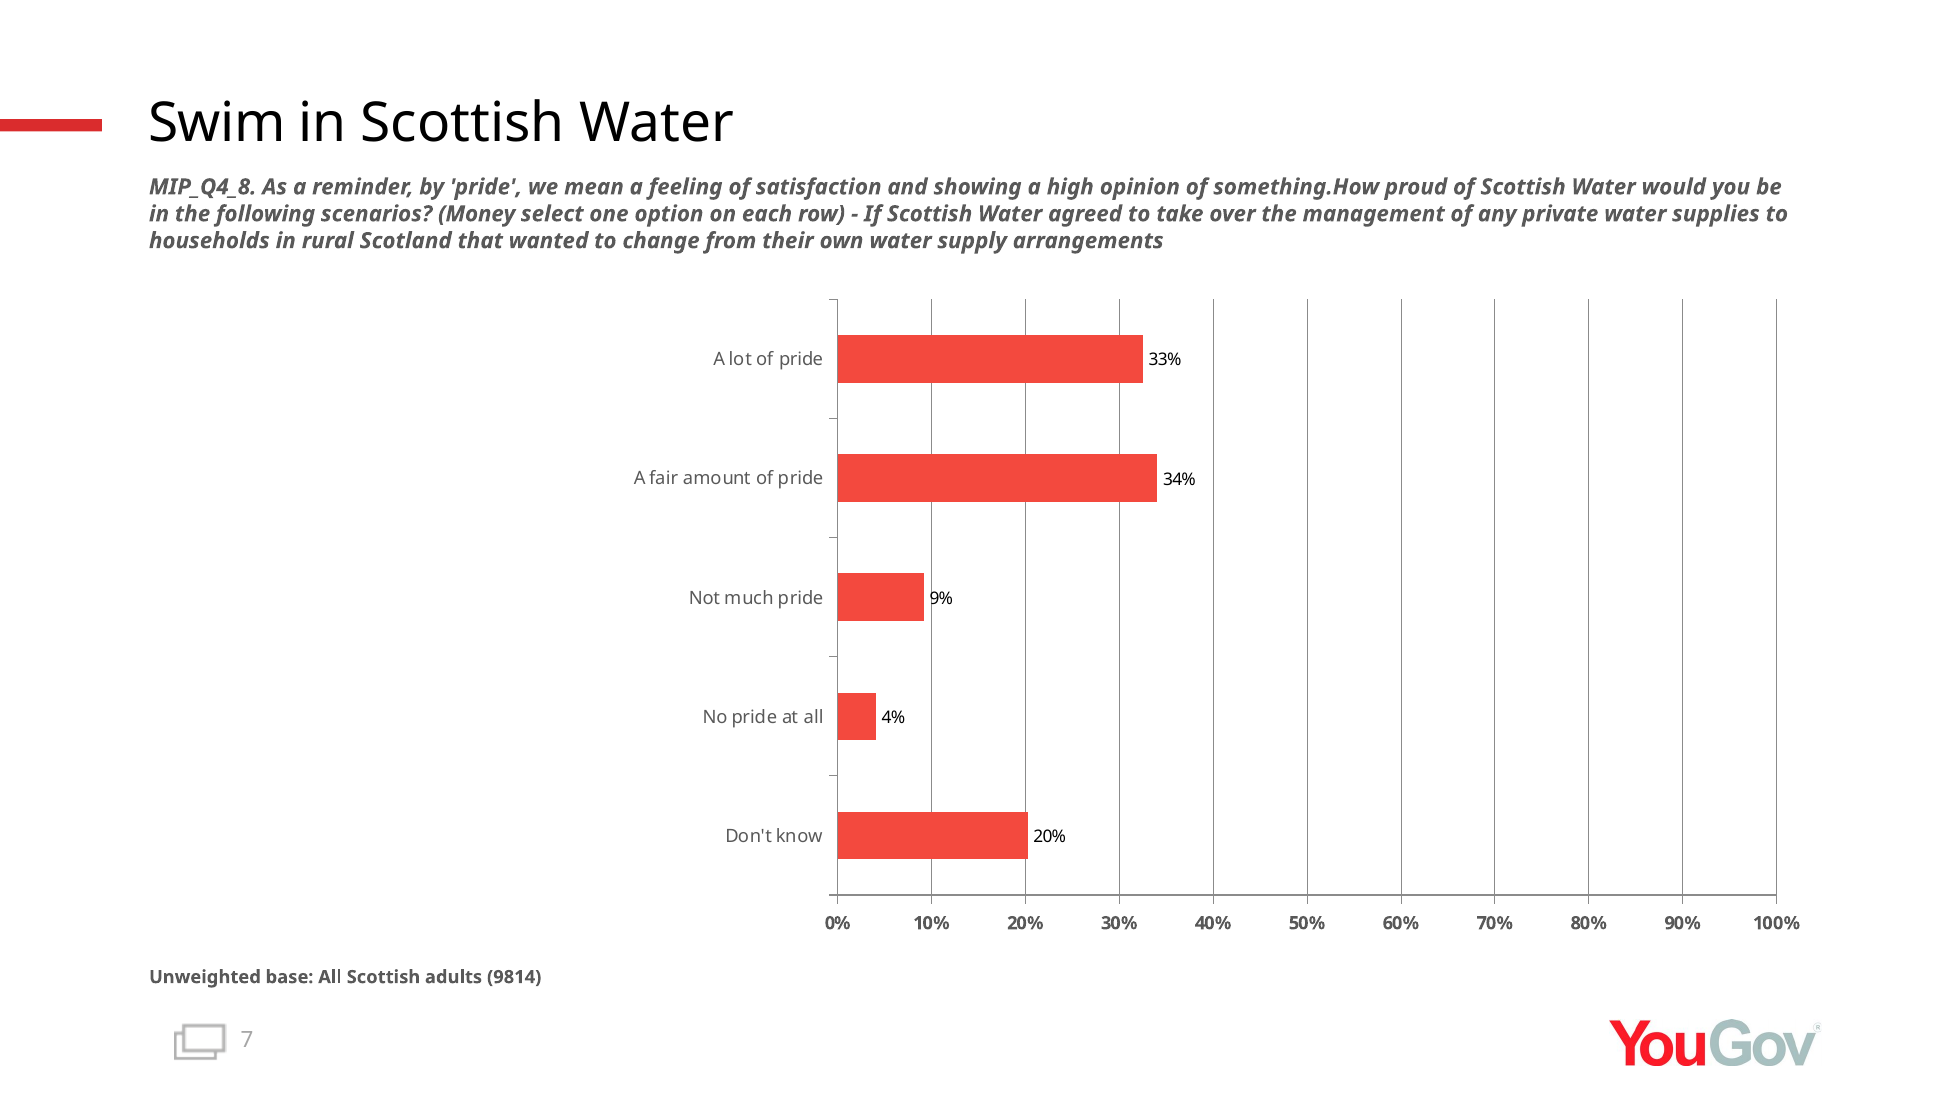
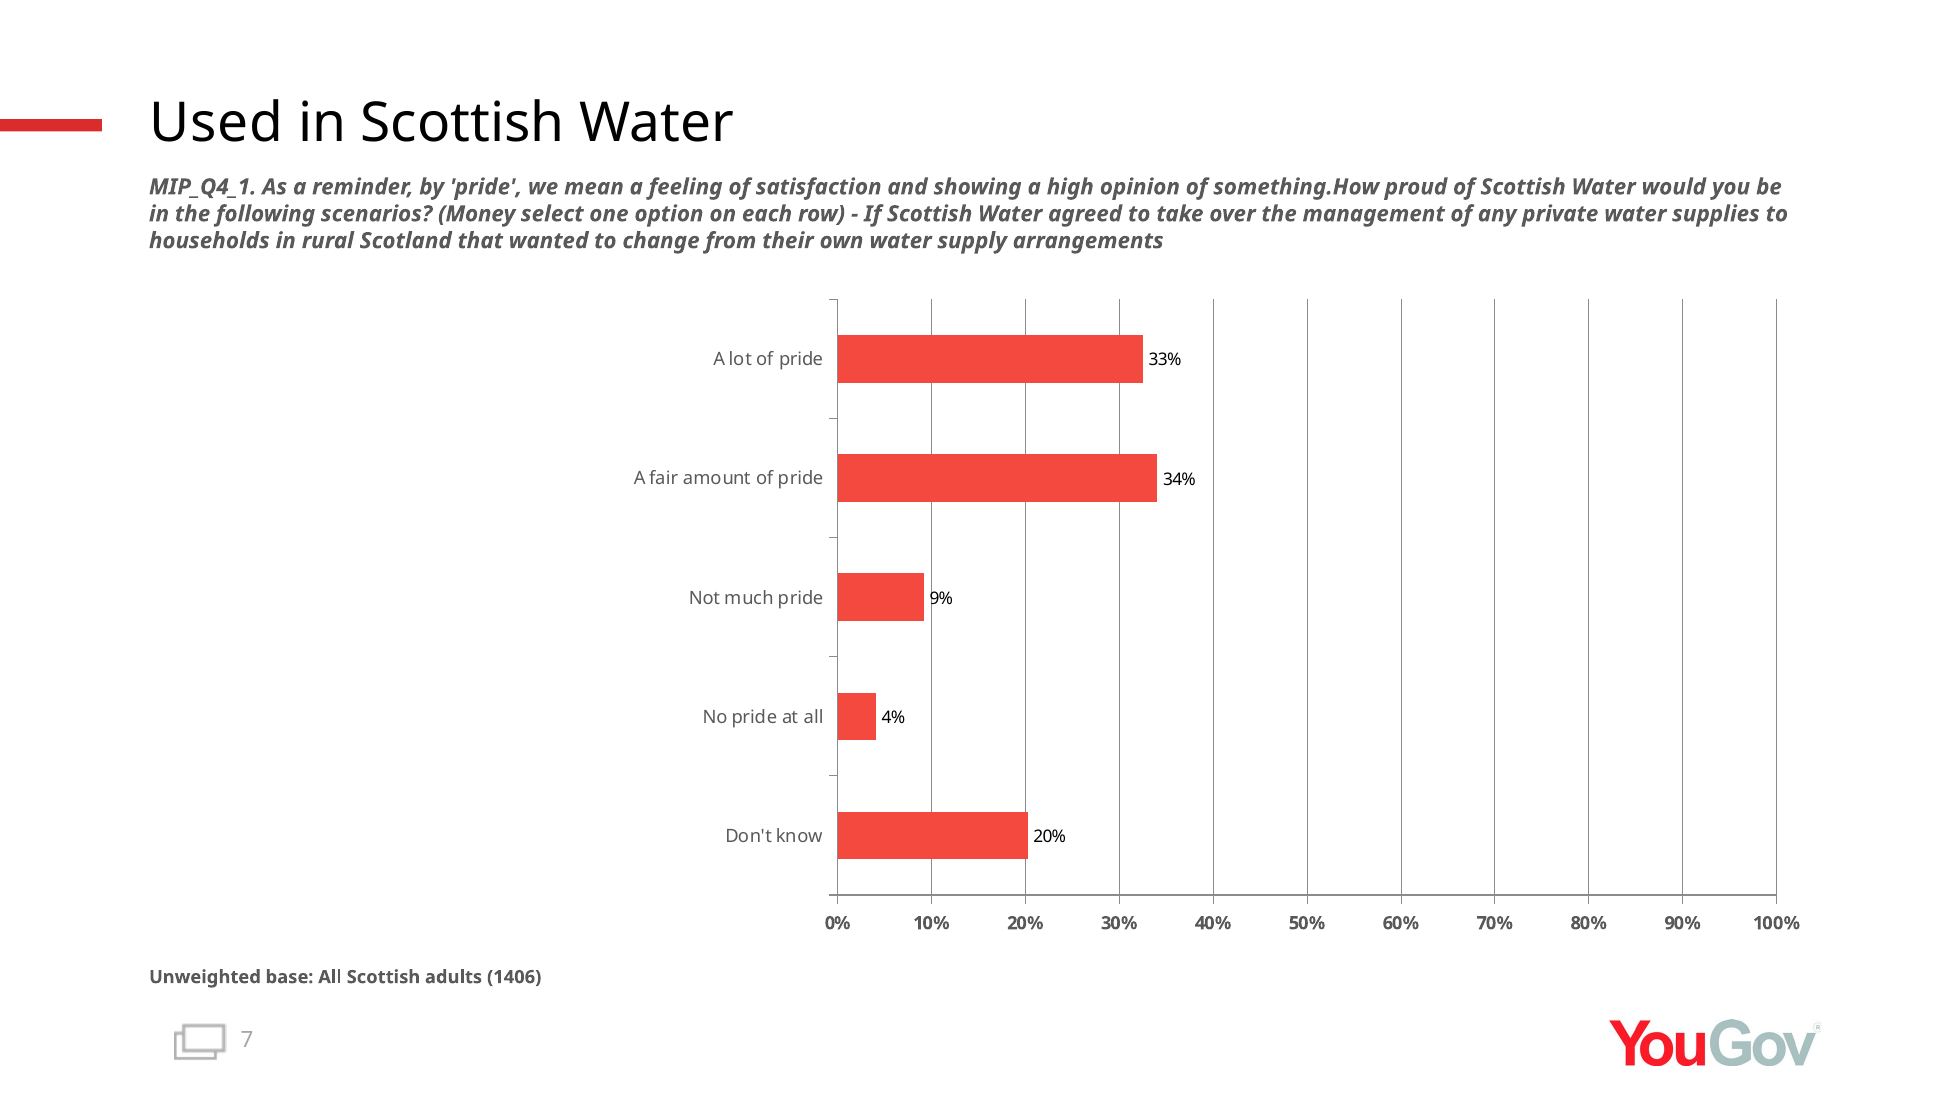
Swim: Swim -> Used
MIP_Q4_8: MIP_Q4_8 -> MIP_Q4_1
9814: 9814 -> 1406
